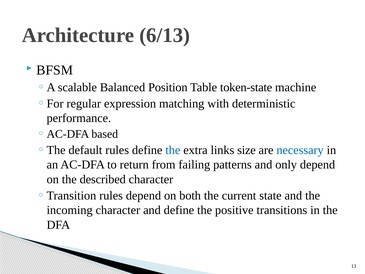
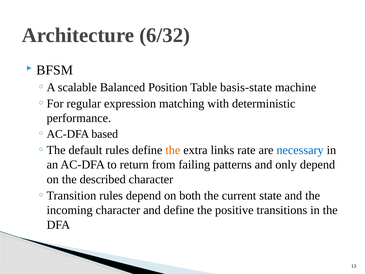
6/13: 6/13 -> 6/32
token-state: token-state -> basis-state
the at (173, 150) colour: blue -> orange
size: size -> rate
